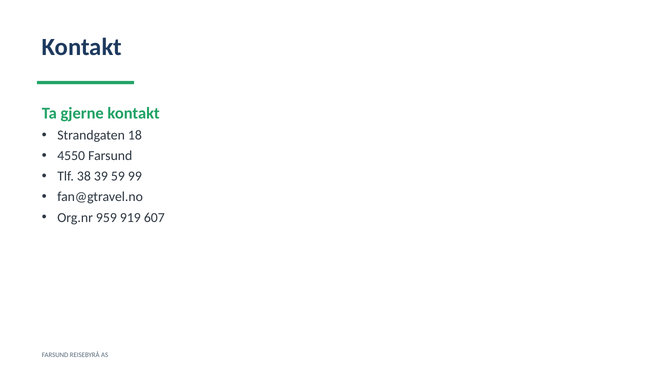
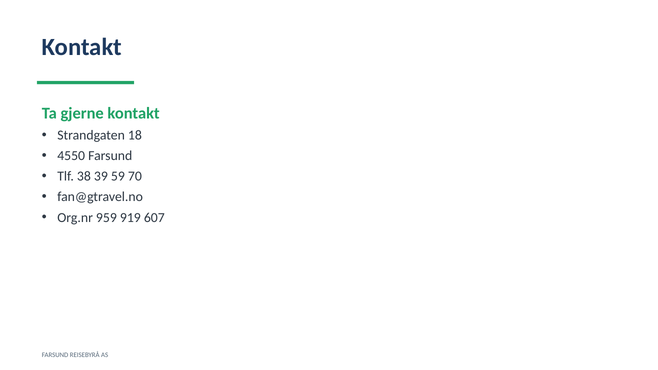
99: 99 -> 70
